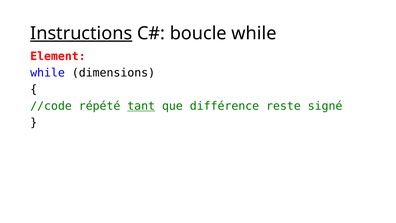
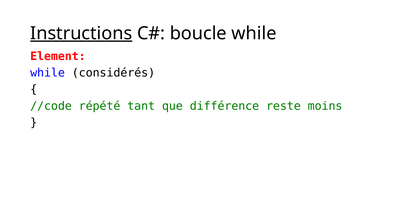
dimensions: dimensions -> considérés
tant underline: present -> none
signé: signé -> moins
